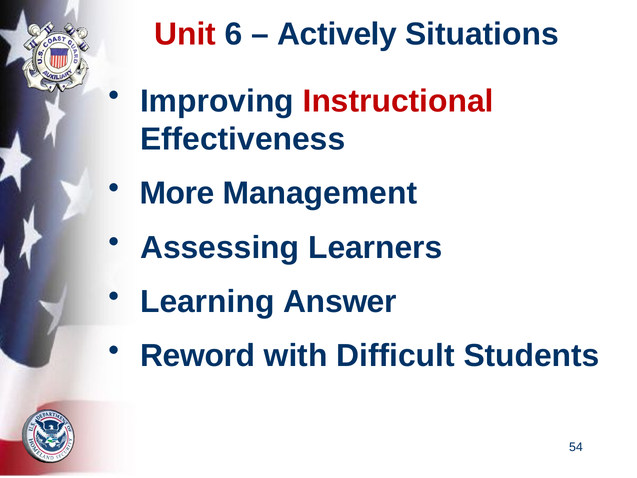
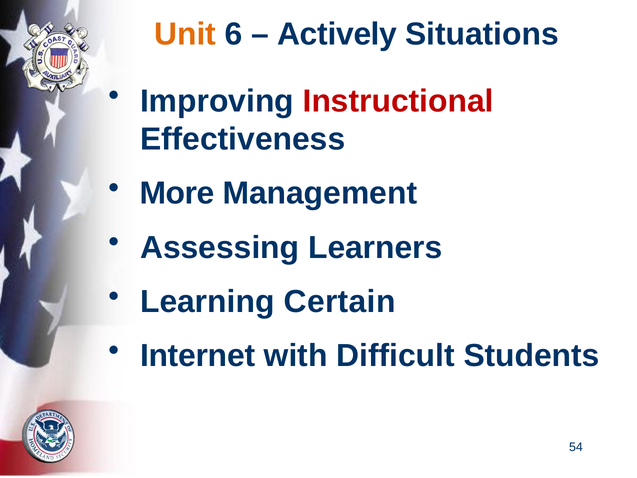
Unit colour: red -> orange
Answer: Answer -> Certain
Reword: Reword -> Internet
